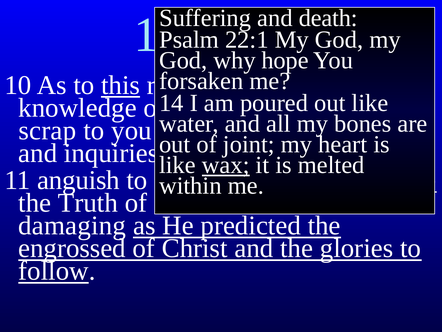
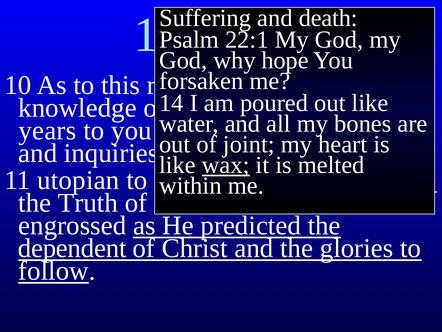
this underline: present -> none
scrap: scrap -> years
anguish: anguish -> utopian
damaging: damaging -> engrossed
engrossed: engrossed -> dependent
